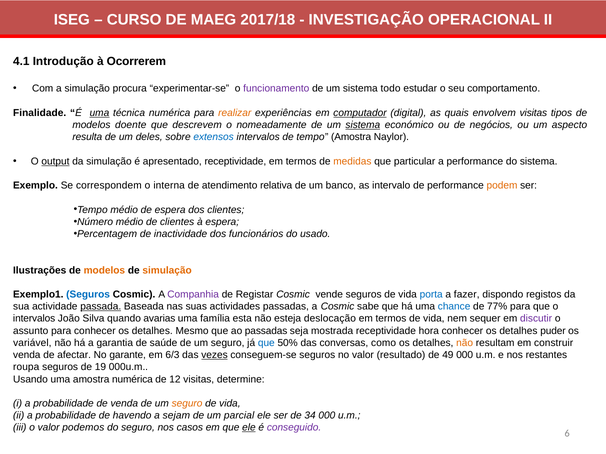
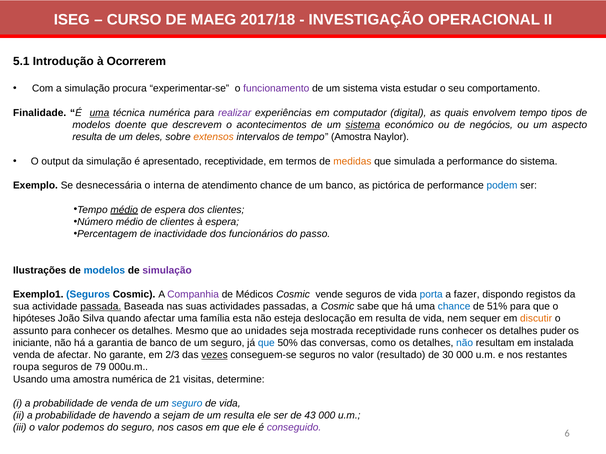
4.1: 4.1 -> 5.1
todo: todo -> vista
realizar colour: orange -> purple
computador underline: present -> none
envolvem visitas: visitas -> tempo
nomeadamente: nomeadamente -> acontecimentos
extensos colour: blue -> orange
output underline: present -> none
particular: particular -> simulada
correspondem: correspondem -> desnecessária
atendimento relativa: relativa -> chance
intervalo: intervalo -> pictórica
podem colour: orange -> blue
médio at (124, 210) underline: none -> present
usado: usado -> passo
modelos at (104, 271) colour: orange -> blue
simulação at (167, 271) colour: orange -> purple
Registar: Registar -> Médicos
77%: 77% -> 51%
intervalos at (34, 319): intervalos -> hipóteses
quando avarias: avarias -> afectar
termos at (391, 319): termos -> resulta
discutir colour: purple -> orange
ao passadas: passadas -> unidades
hora: hora -> runs
variável: variável -> iniciante
de saúde: saúde -> banco
não at (465, 343) colour: orange -> blue
construir: construir -> instalada
6/3: 6/3 -> 2/3
49: 49 -> 30
19: 19 -> 79
12: 12 -> 21
seguro at (187, 404) colour: orange -> blue
um parcial: parcial -> resulta
34: 34 -> 43
ele at (249, 428) underline: present -> none
